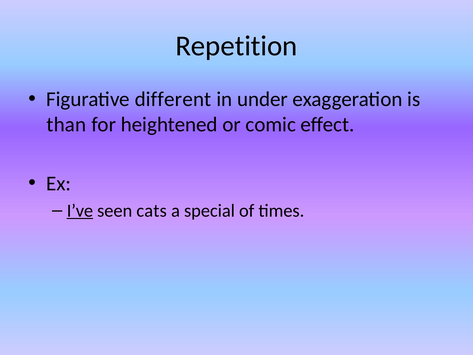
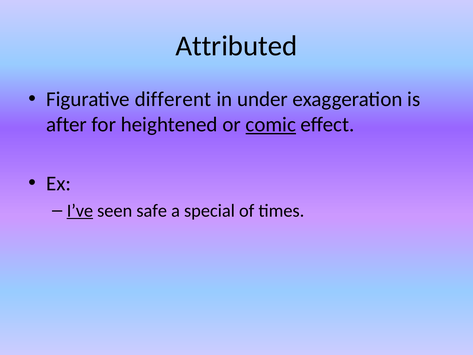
Repetition: Repetition -> Attributed
than: than -> after
comic underline: none -> present
cats: cats -> safe
